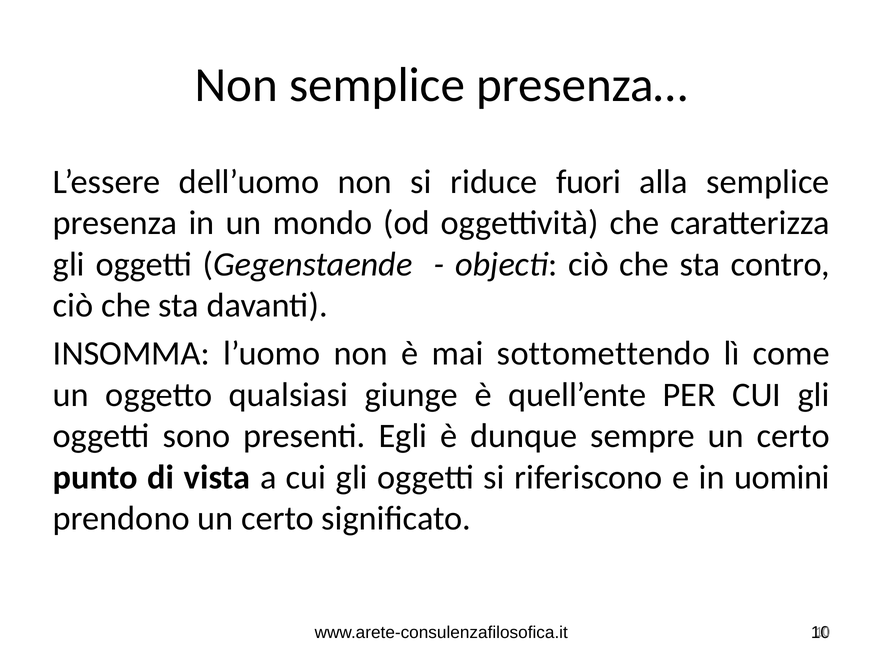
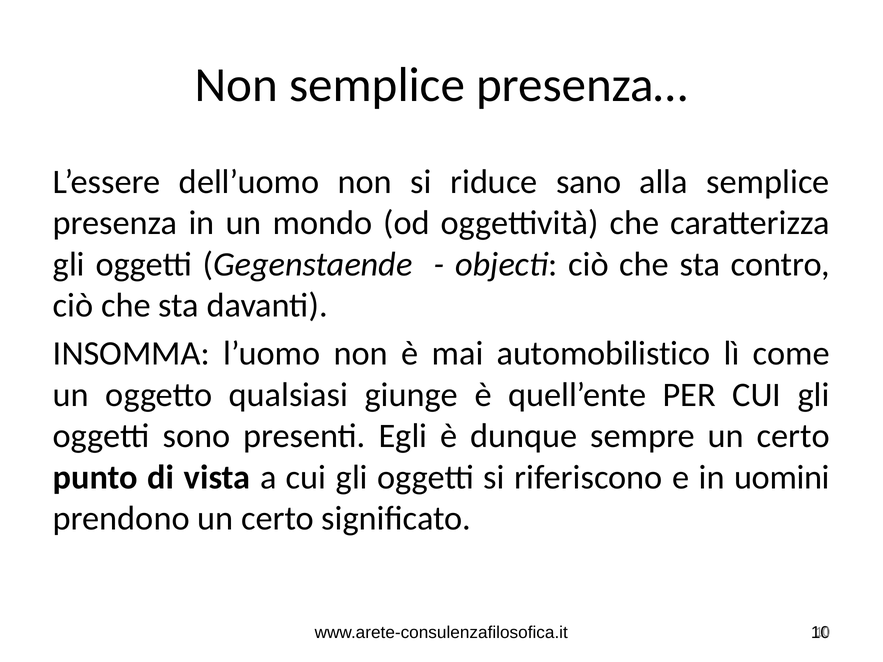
fuori: fuori -> sano
sottomettendo: sottomettendo -> automobilistico
